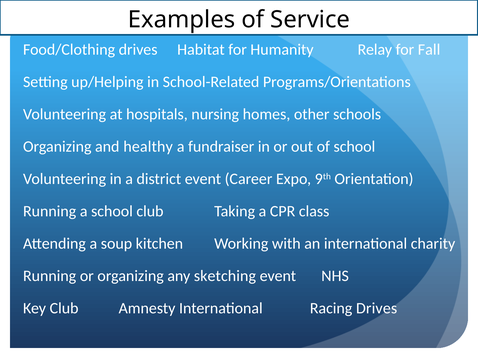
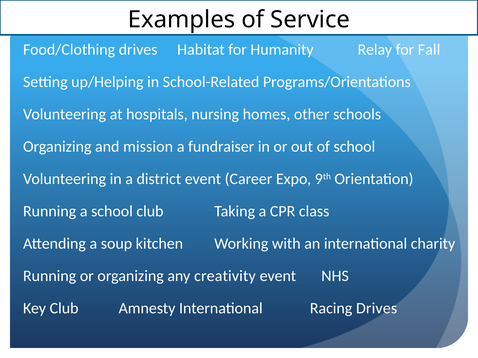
healthy: healthy -> mission
sketching: sketching -> creativity
